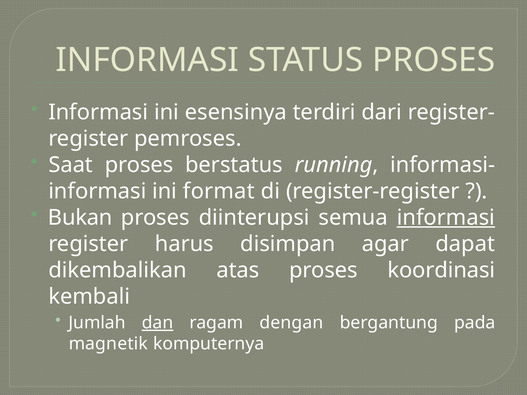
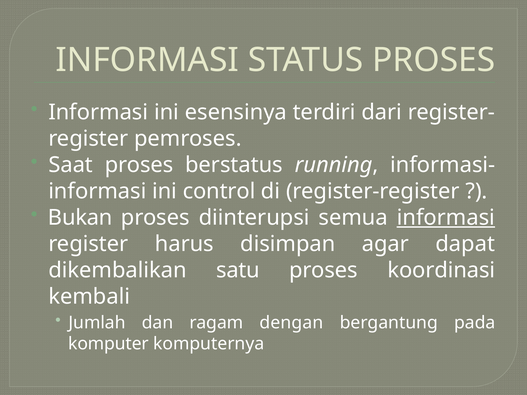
format: format -> control
atas: atas -> satu
dan underline: present -> none
magnetik: magnetik -> komputer
